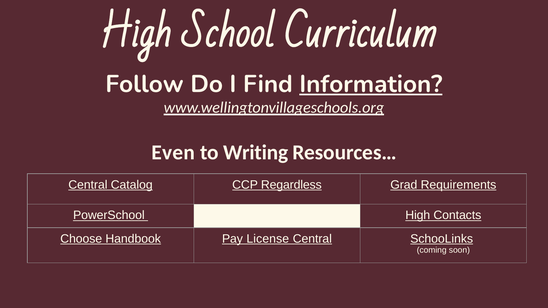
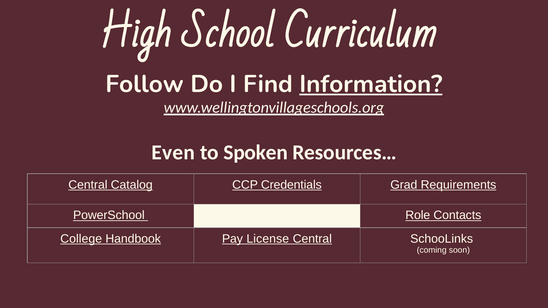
Writing: Writing -> Spoken
Regardless: Regardless -> Credentials
PowerSchool High: High -> Role
Choose: Choose -> College
SchooLinks underline: present -> none
